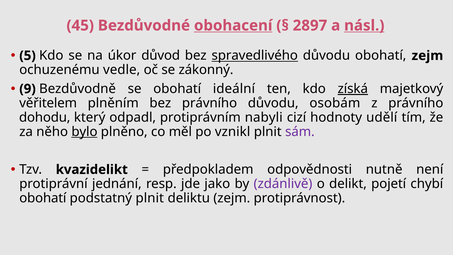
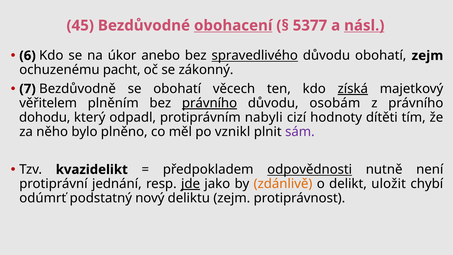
2897: 2897 -> 5377
5: 5 -> 6
důvod: důvod -> anebo
vedle: vedle -> pacht
9: 9 -> 7
ideální: ideální -> věcech
právního at (210, 103) underline: none -> present
udělí: udělí -> dítěti
bylo underline: present -> none
odpovědnosti underline: none -> present
jde underline: none -> present
zdánlivě colour: purple -> orange
pojetí: pojetí -> uložit
obohatí at (43, 198): obohatí -> odúmrť
podstatný plnit: plnit -> nový
